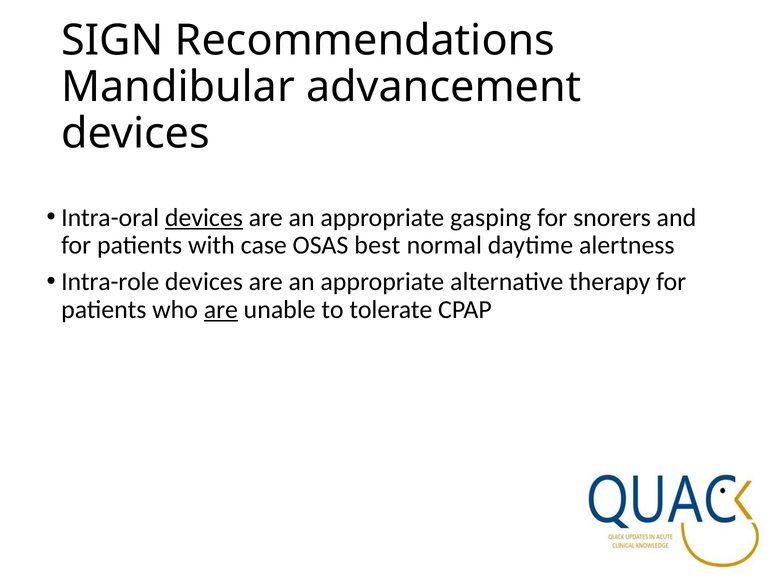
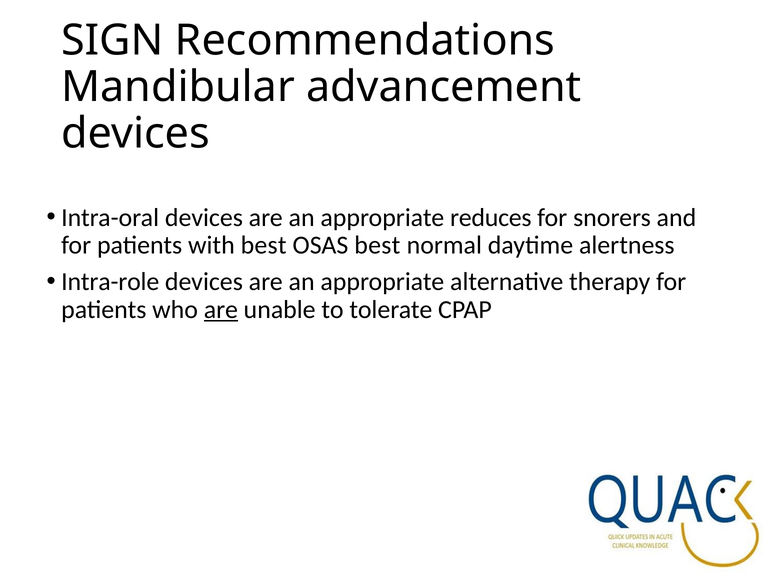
devices at (204, 217) underline: present -> none
gasping: gasping -> reduces
with case: case -> best
